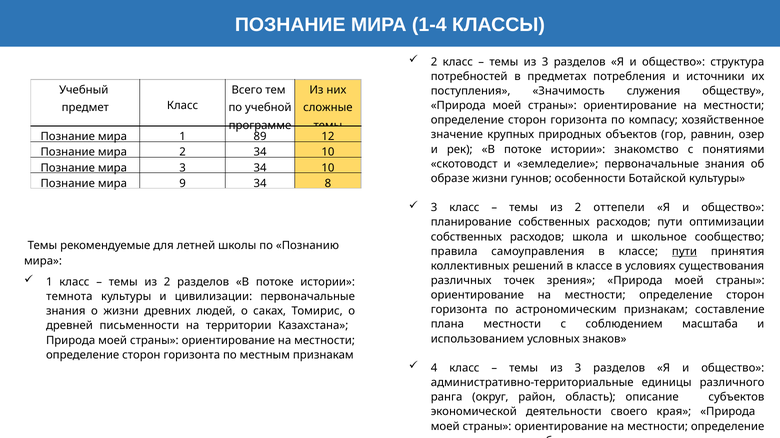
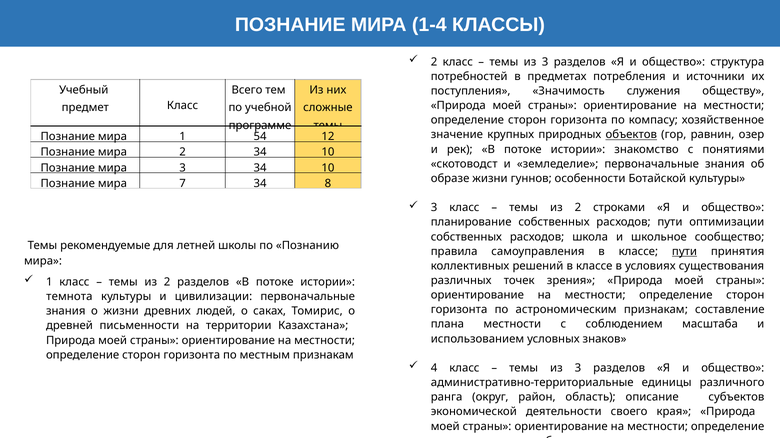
объектов underline: none -> present
89: 89 -> 54
9: 9 -> 7
оттепели: оттепели -> строками
